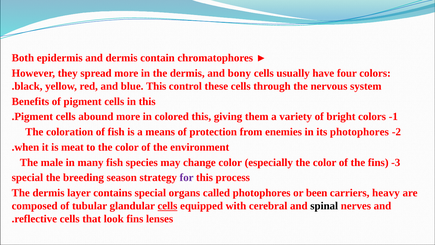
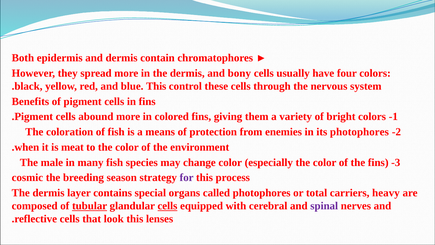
in this: this -> fins
colored this: this -> fins
special at (27, 177): special -> cosmic
been: been -> total
tubular underline: none -> present
spinal colour: black -> purple
look fins: fins -> this
